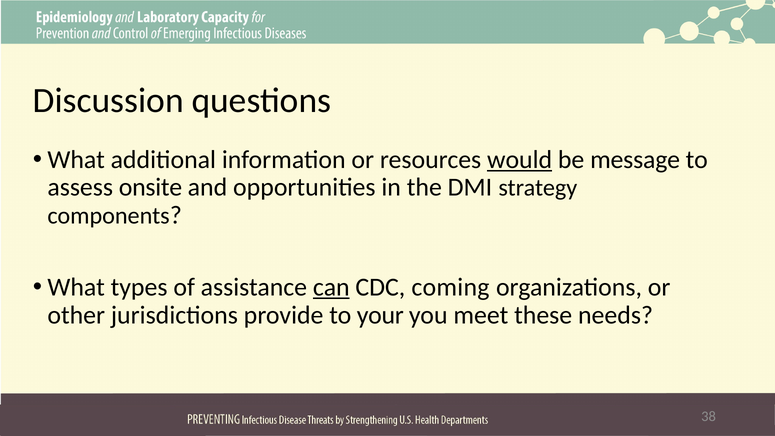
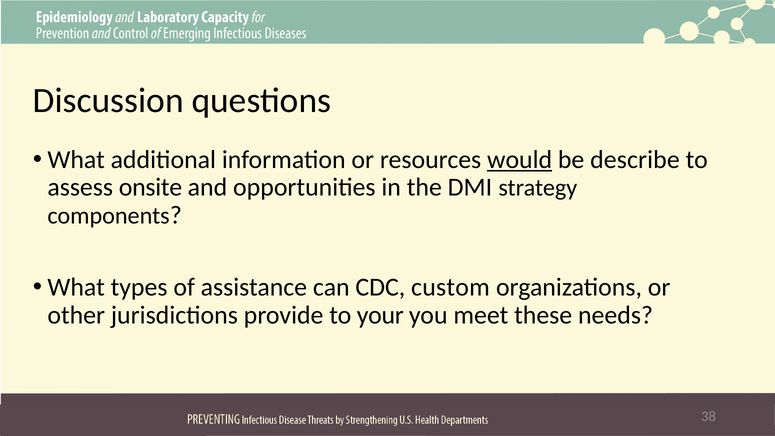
message: message -> describe
can underline: present -> none
coming: coming -> custom
